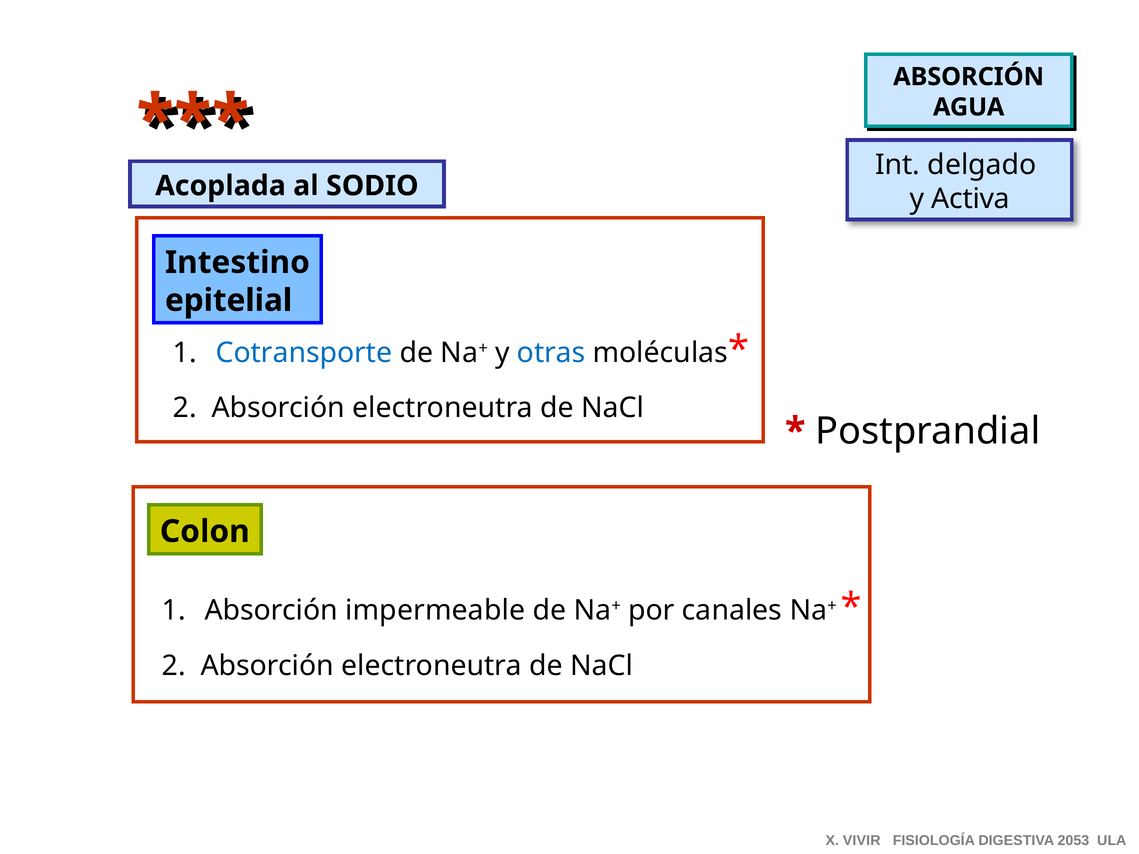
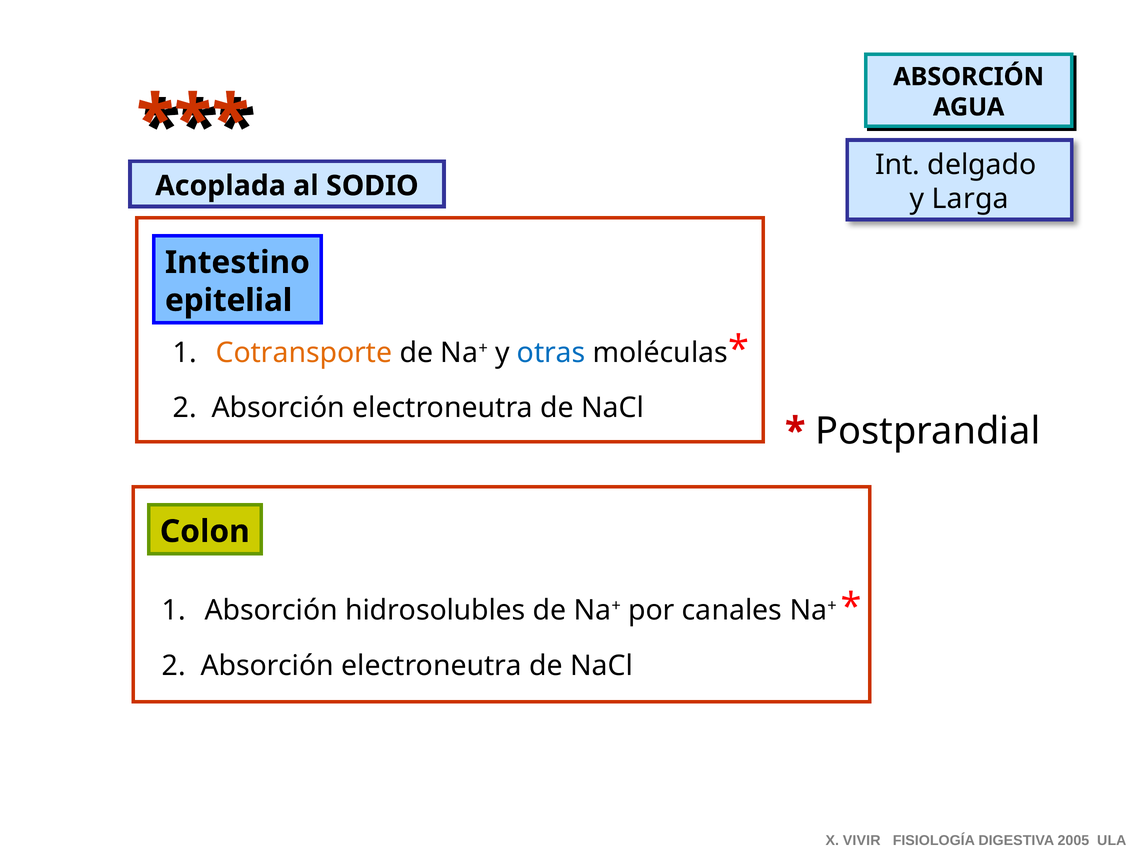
Activa: Activa -> Larga
Cotransporte colour: blue -> orange
impermeable: impermeable -> hidrosolubles
2053: 2053 -> 2005
